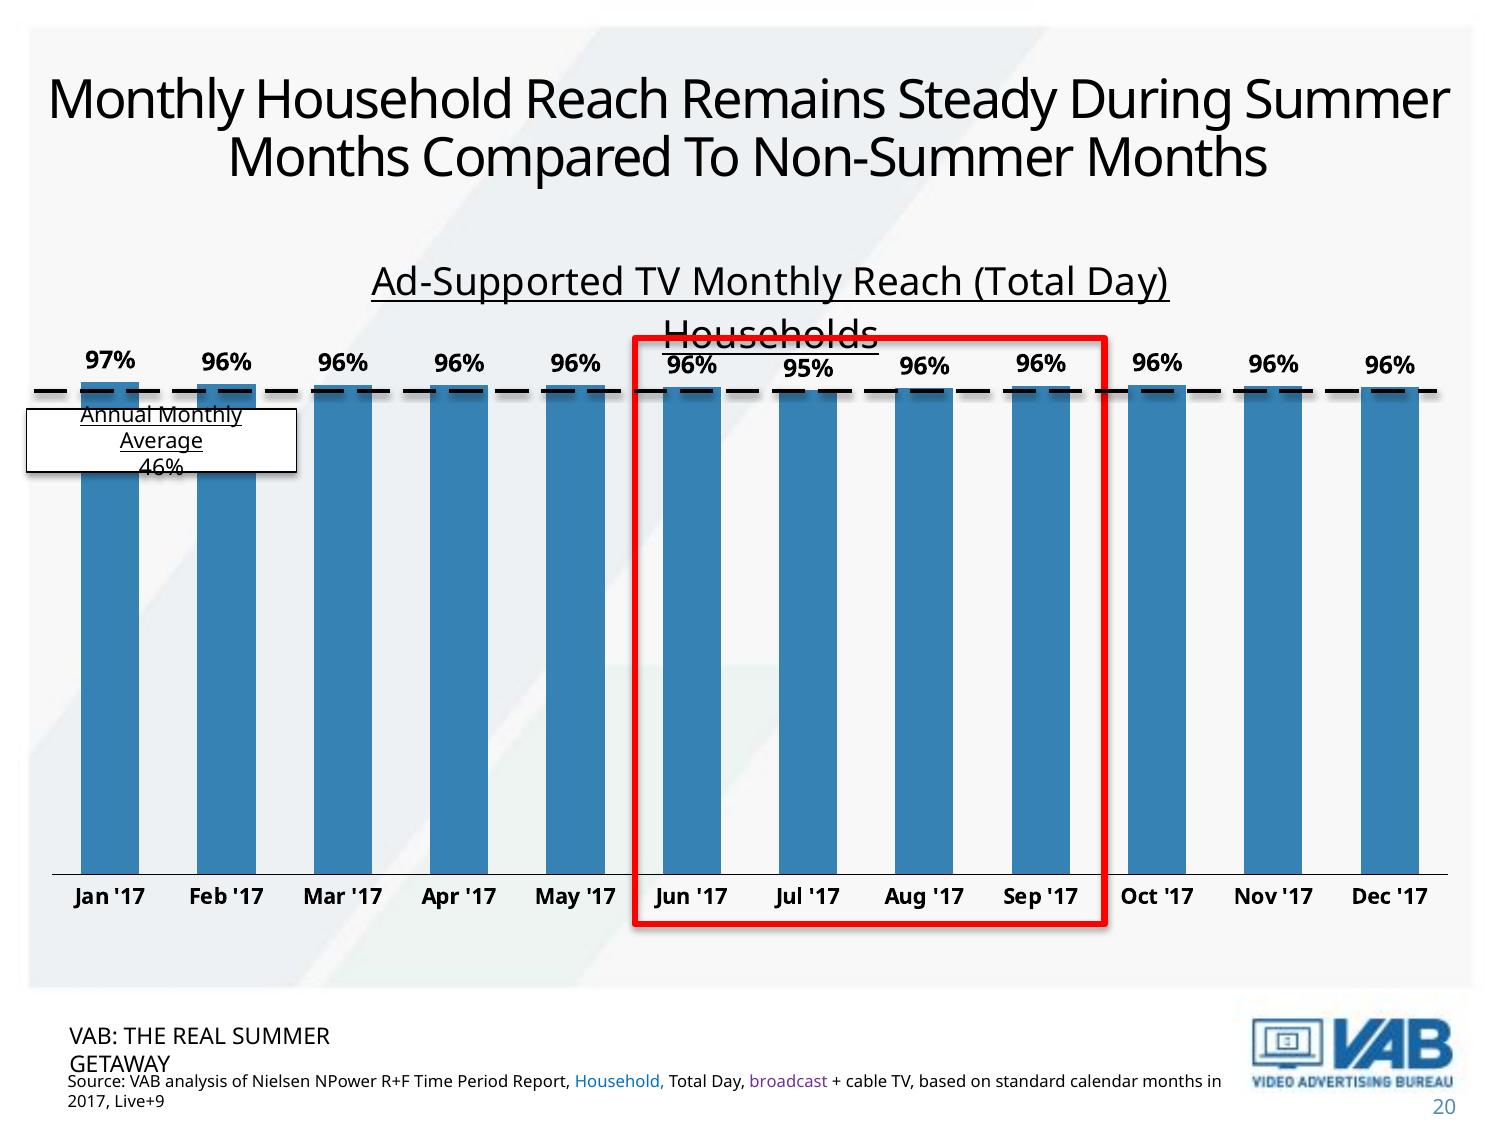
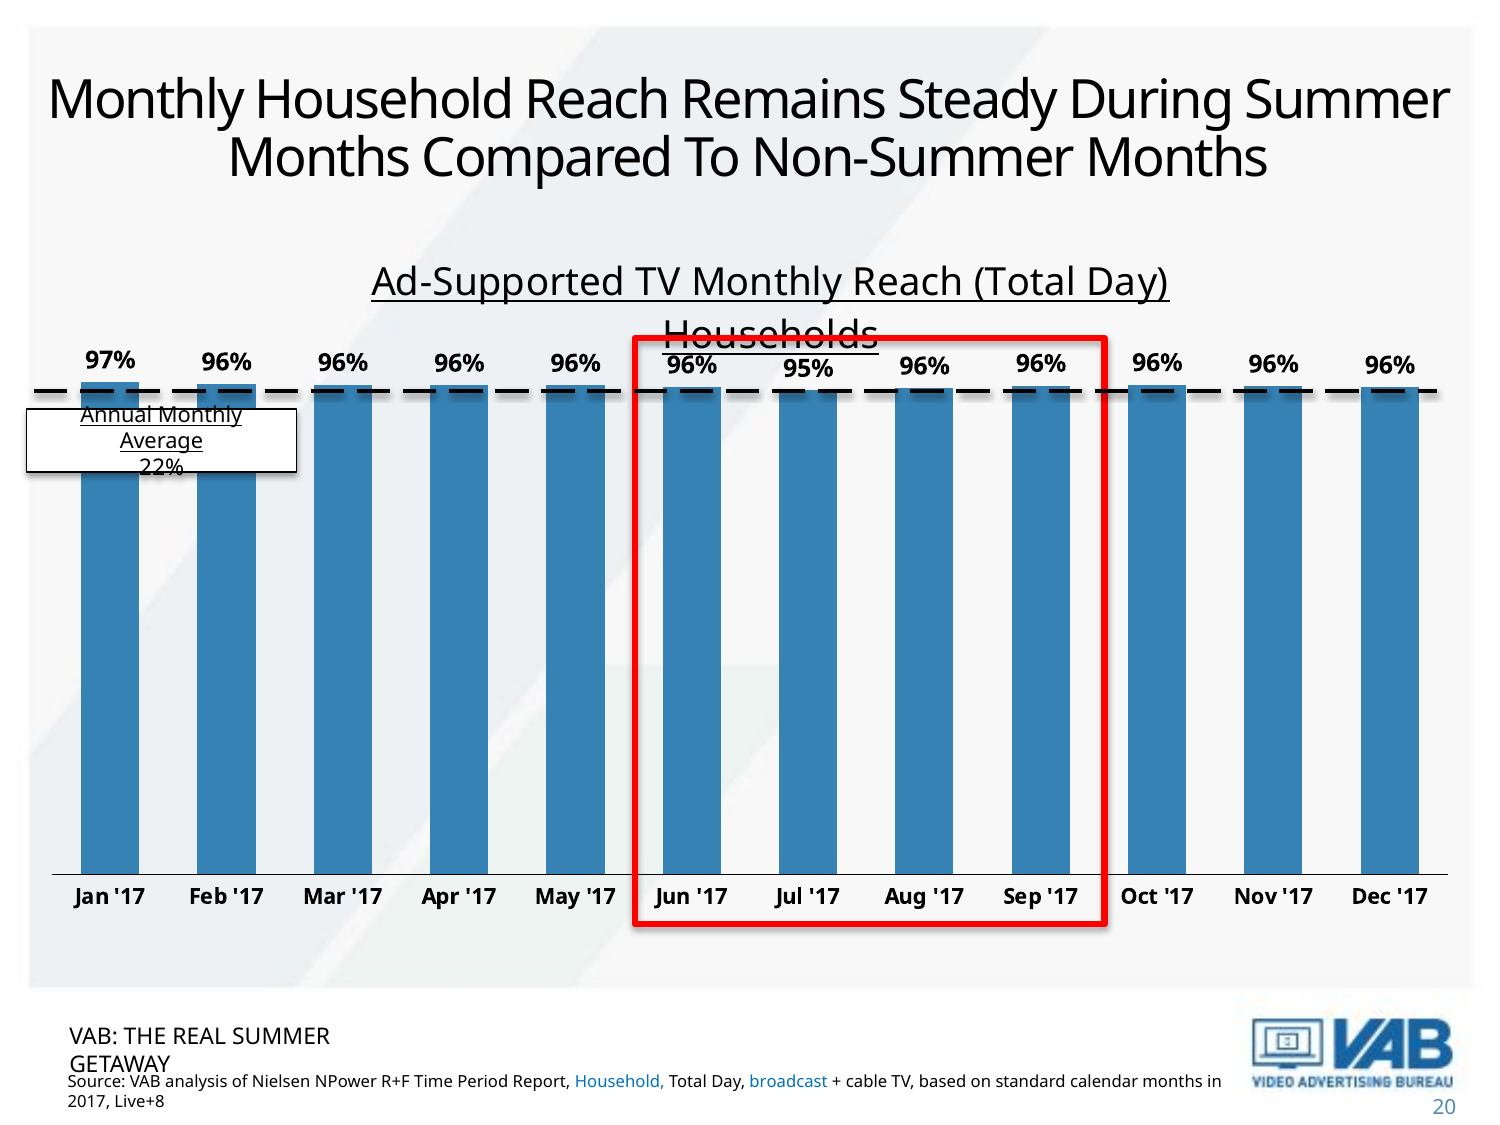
46%: 46% -> 22%
broadcast colour: purple -> blue
Live+9: Live+9 -> Live+8
